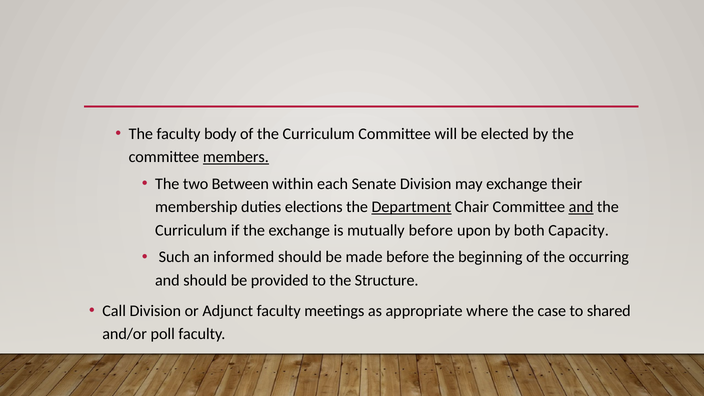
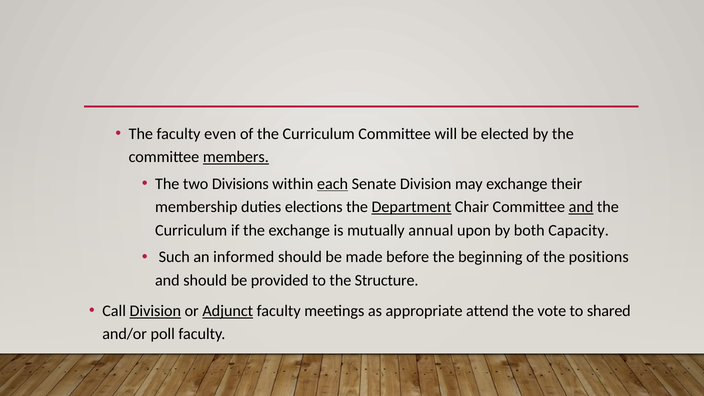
body: body -> even
Between: Between -> Divisions
each underline: none -> present
mutually before: before -> annual
occurring: occurring -> positions
Division at (155, 311) underline: none -> present
Adjunct underline: none -> present
where: where -> attend
case: case -> vote
